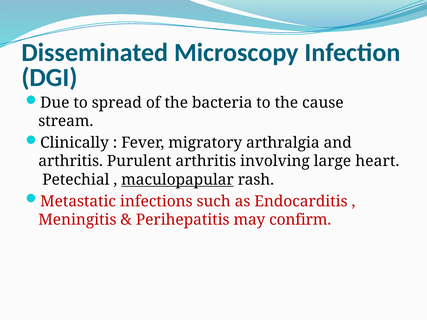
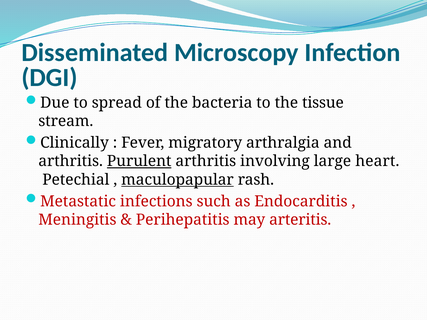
cause: cause -> tissue
Purulent underline: none -> present
confirm: confirm -> arteritis
